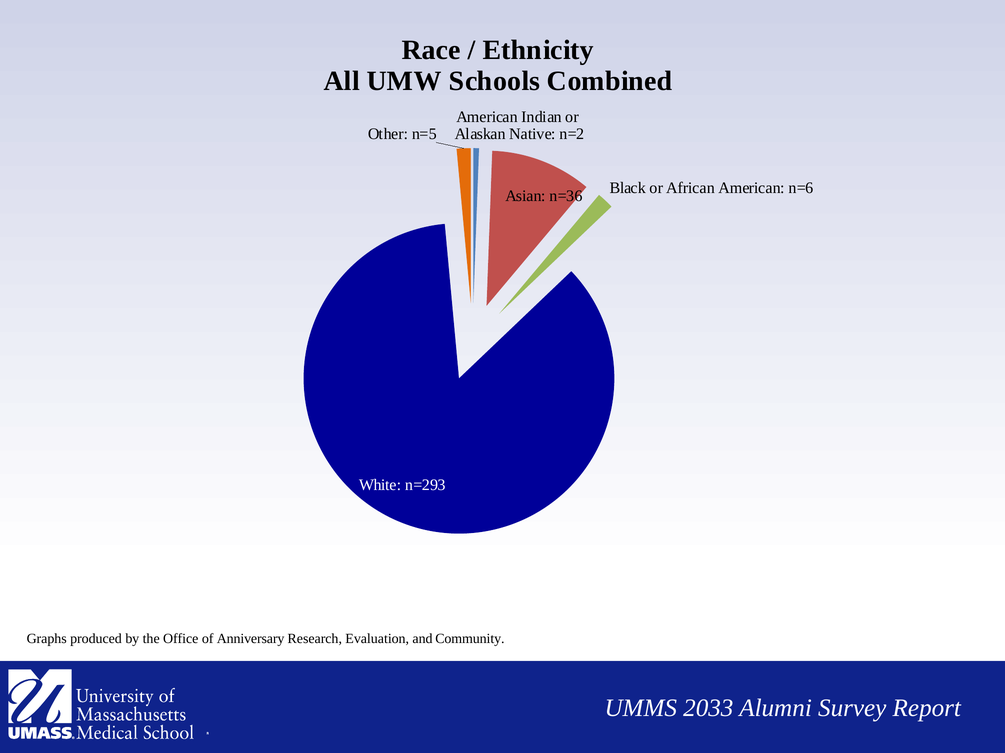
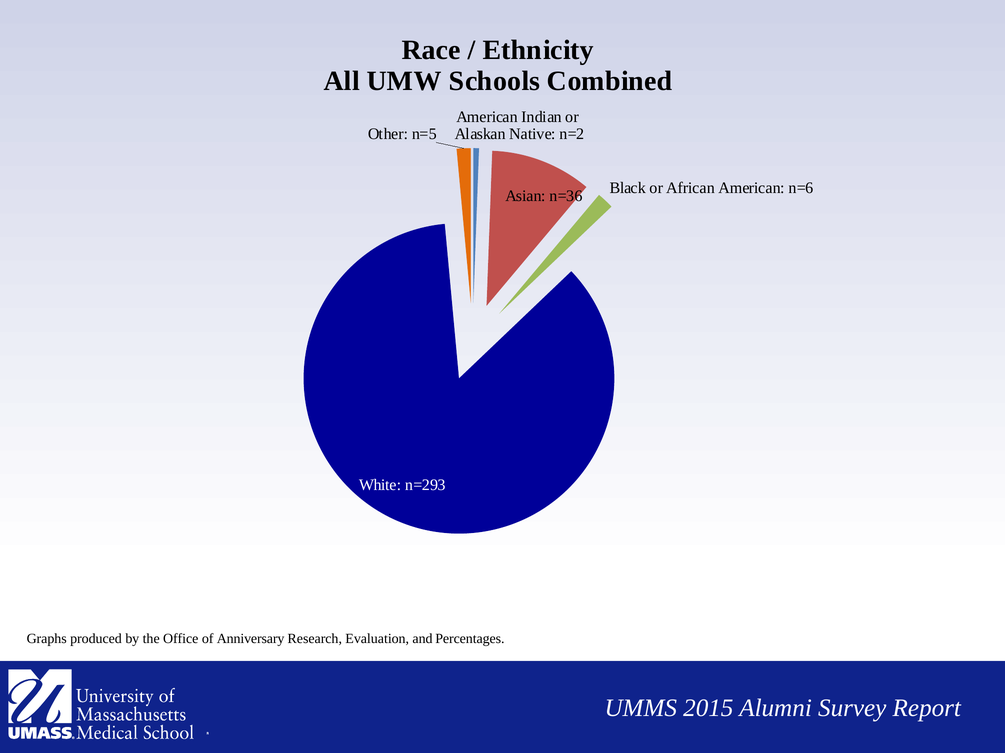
Community: Community -> Percentages
2033: 2033 -> 2015
